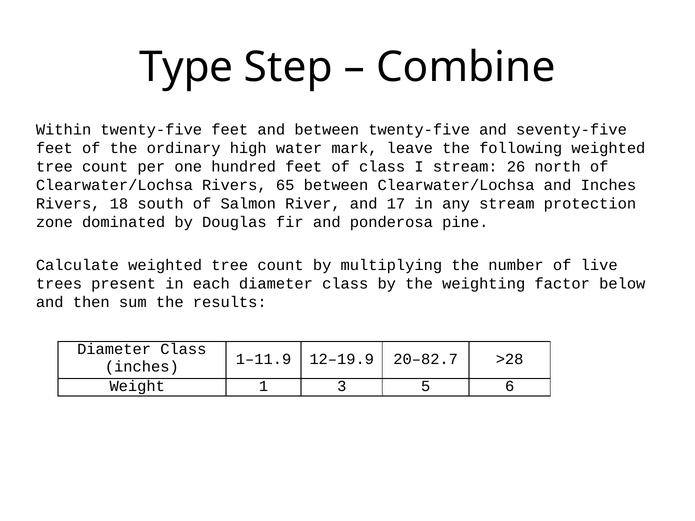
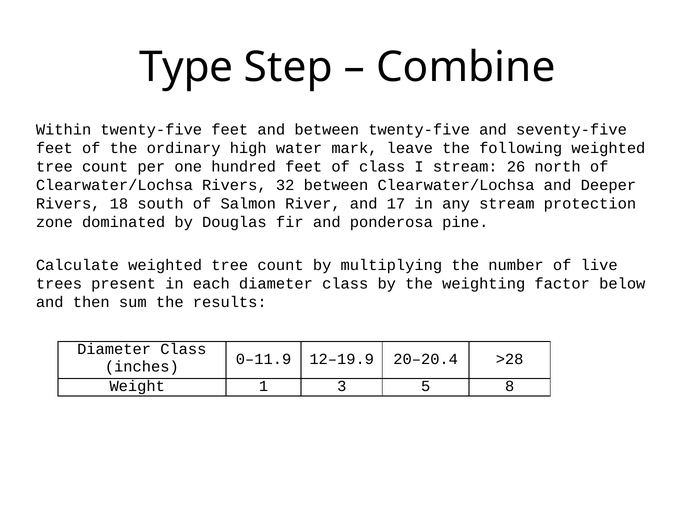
65: 65 -> 32
and Inches: Inches -> Deeper
1–11.9: 1–11.9 -> 0–11.9
20–82.7: 20–82.7 -> 20–20.4
6: 6 -> 8
